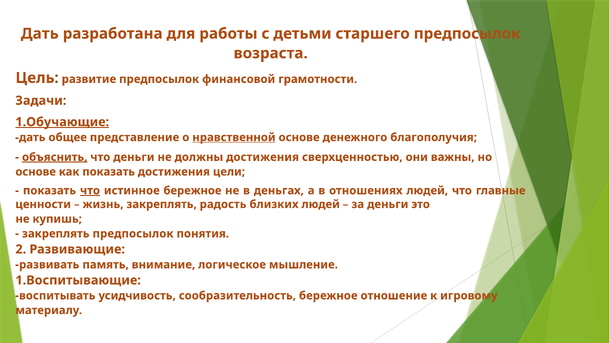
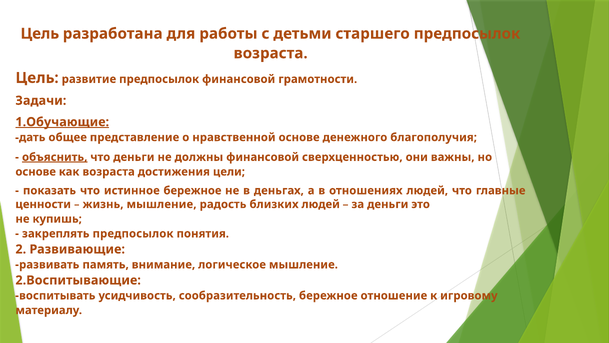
Дать at (40, 34): Дать -> Цель
нравственной underline: present -> none
должны достижения: достижения -> финансовой
как показать: показать -> возраста
что at (90, 190) underline: present -> none
жизнь закреплять: закреплять -> мышление
1.Воспитывающие: 1.Воспитывающие -> 2.Воспитывающие
